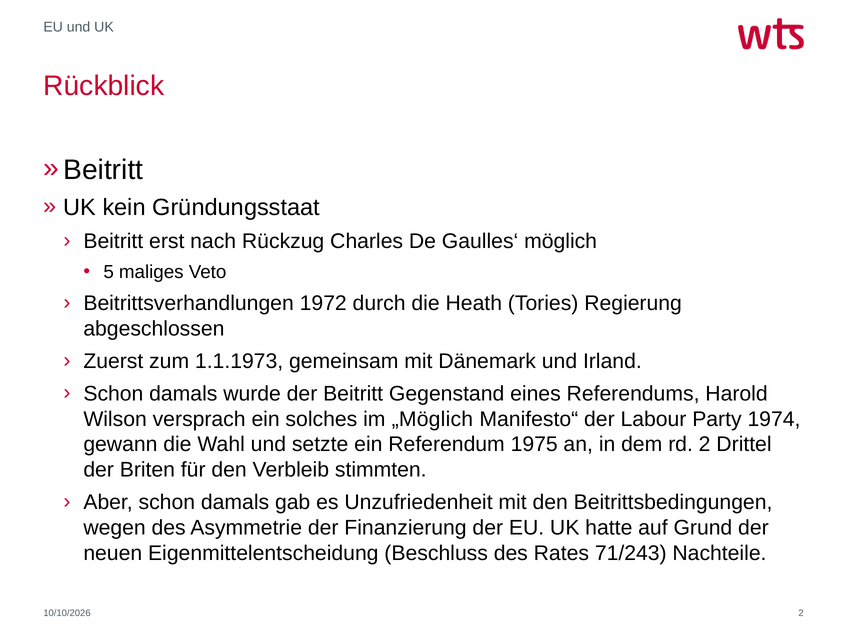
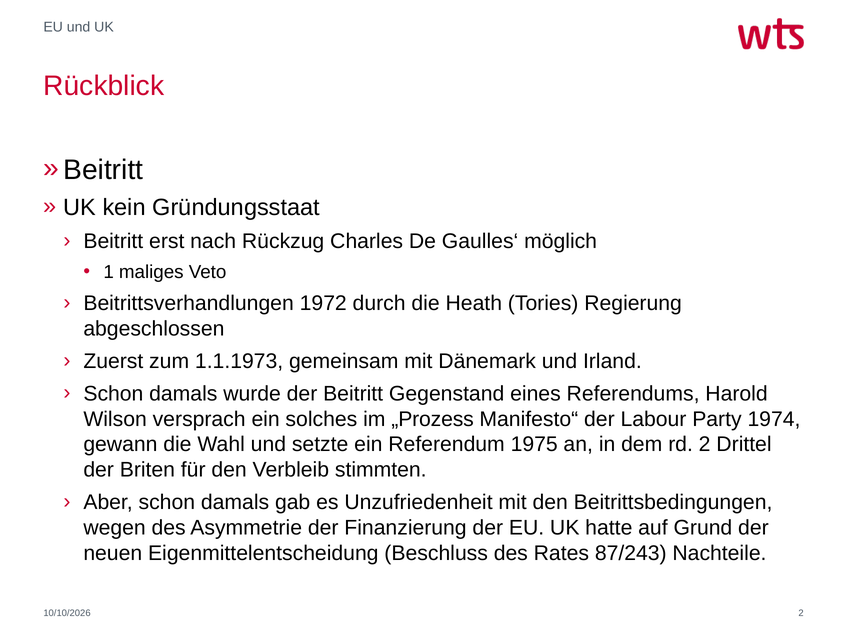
5: 5 -> 1
„Möglich: „Möglich -> „Prozess
71/243: 71/243 -> 87/243
